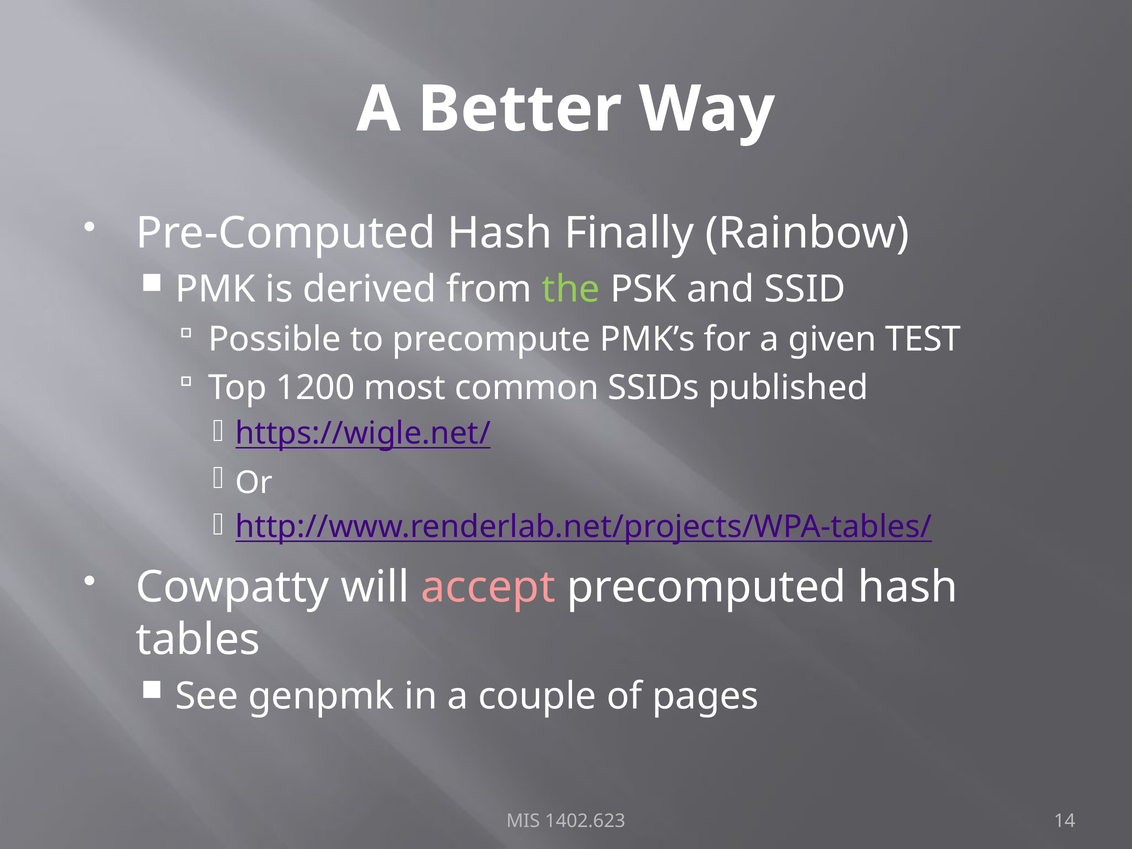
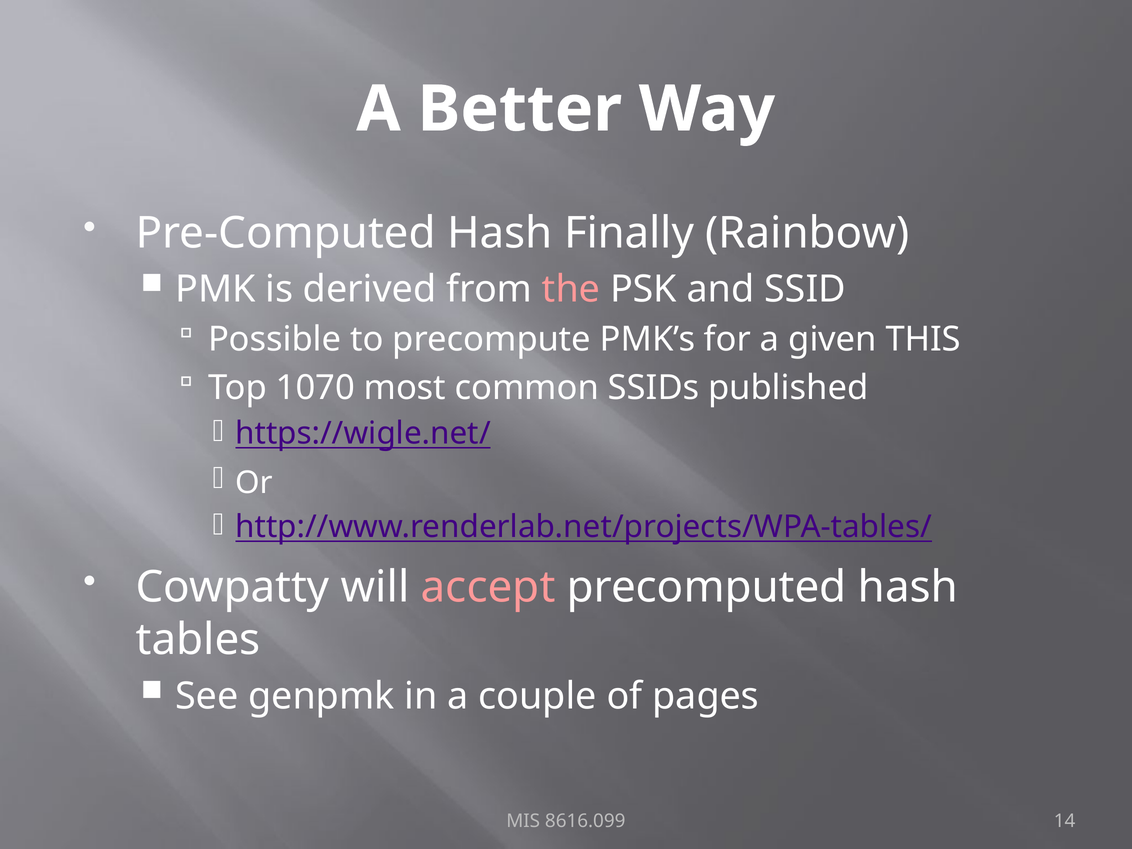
the colour: light green -> pink
TEST: TEST -> THIS
1200: 1200 -> 1070
1402.623: 1402.623 -> 8616.099
